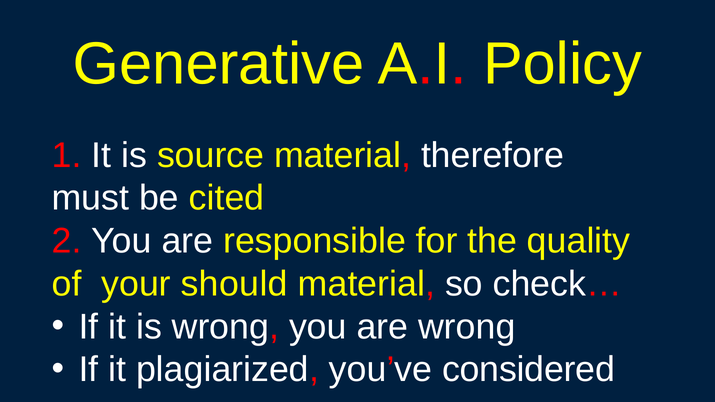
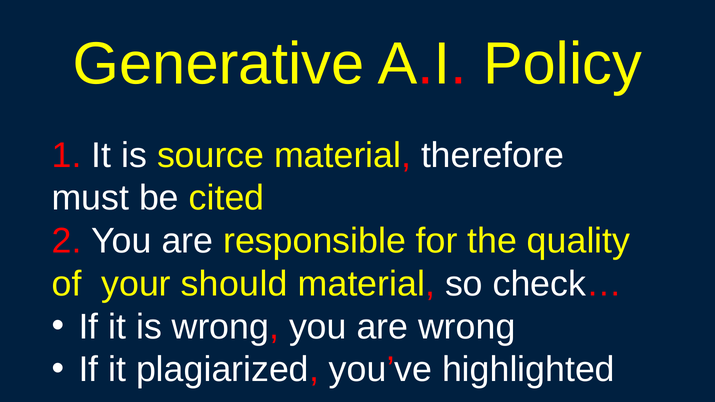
considered: considered -> highlighted
